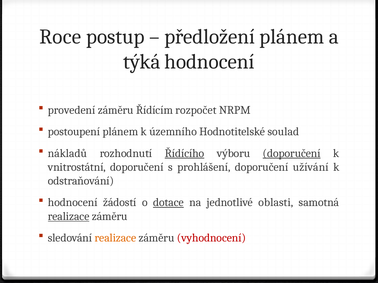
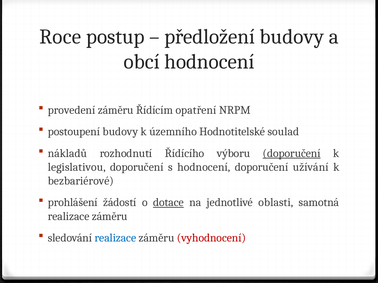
předložení plánem: plánem -> budovy
týká: týká -> obcí
rozpočet: rozpočet -> opatření
postoupení plánem: plánem -> budovy
Řídícího underline: present -> none
vnitrostátní: vnitrostátní -> legislativou
s prohlášení: prohlášení -> hodnocení
odstraňování: odstraňování -> bezbariérové
hodnocení at (73, 203): hodnocení -> prohlášení
realizace at (69, 217) underline: present -> none
realizace at (115, 238) colour: orange -> blue
